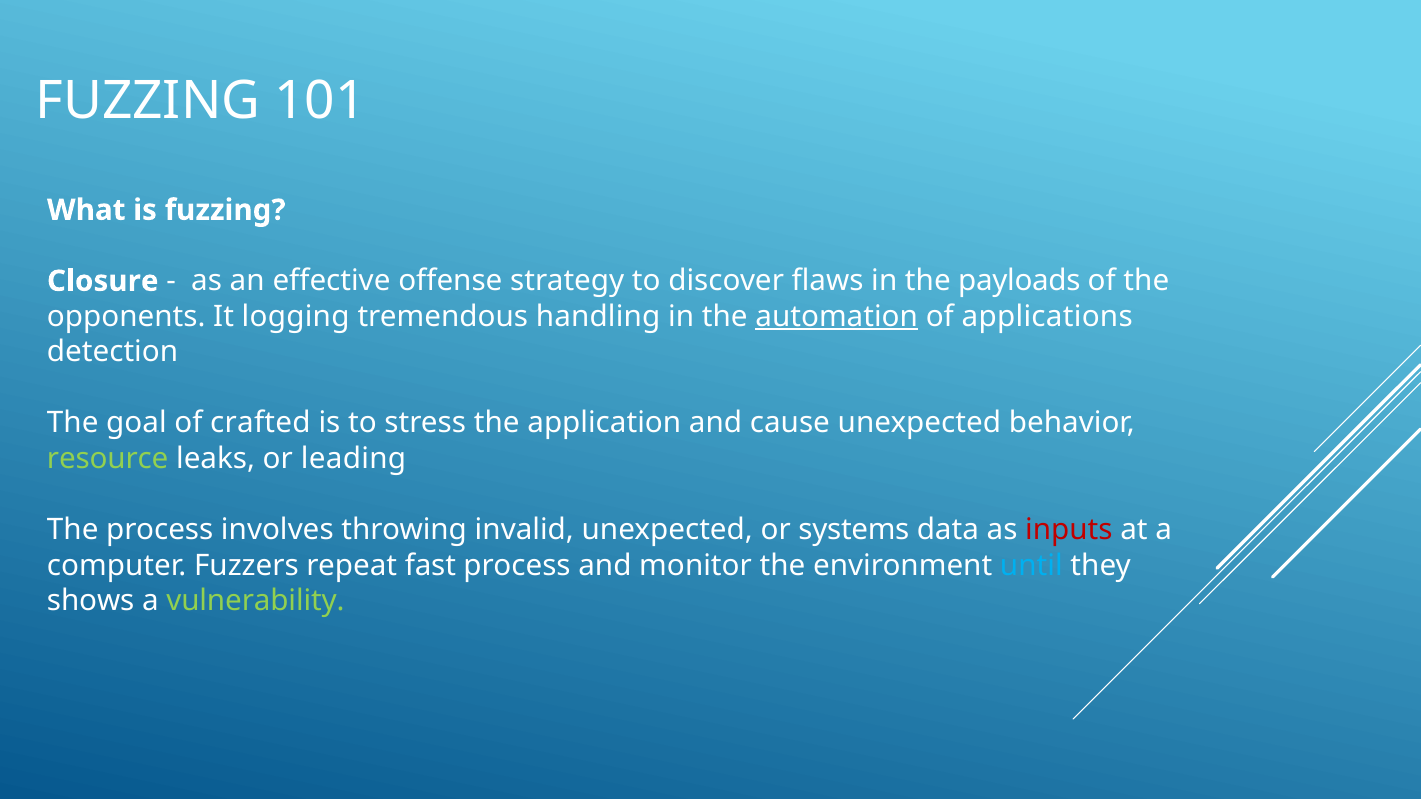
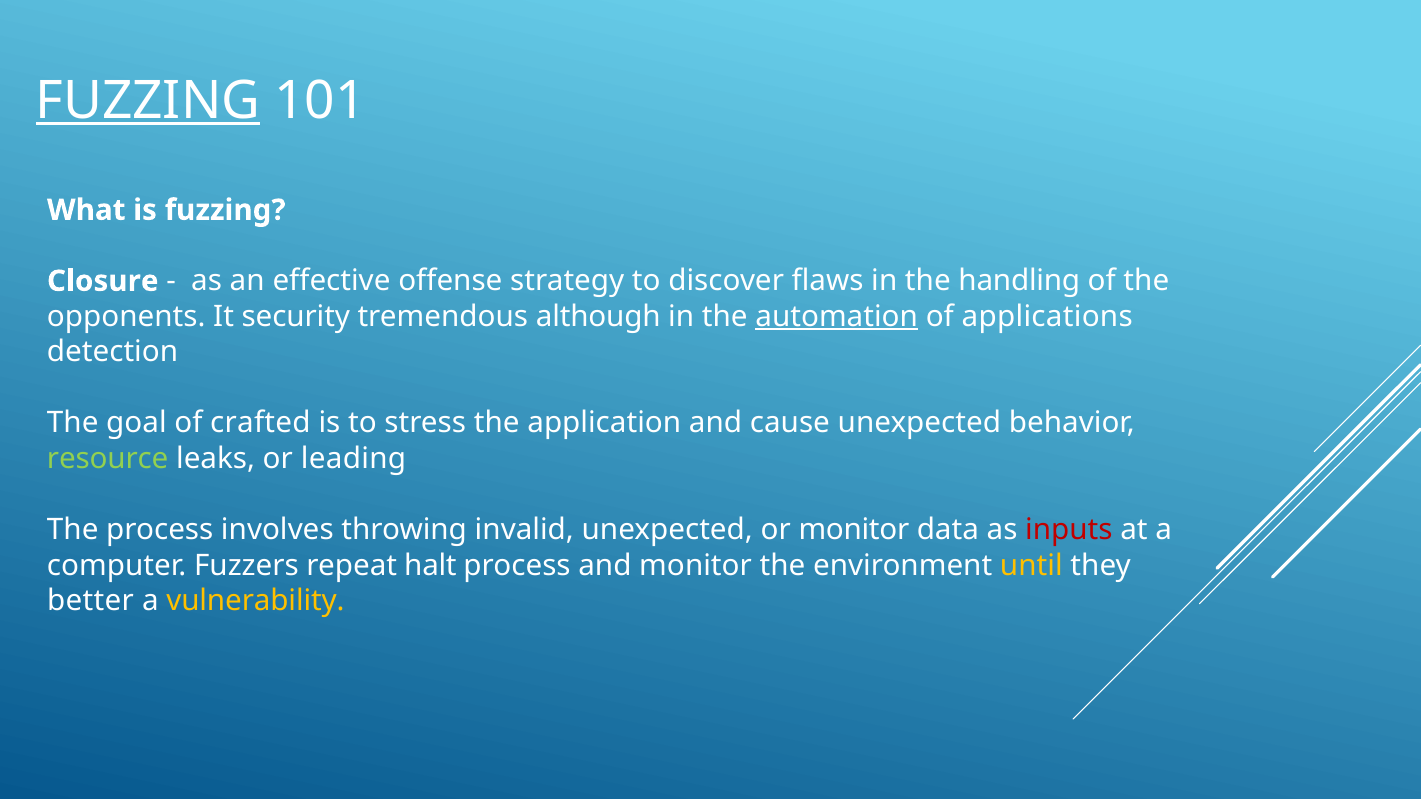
FUZZING at (148, 101) underline: none -> present
payloads: payloads -> handling
logging: logging -> security
handling: handling -> although
or systems: systems -> monitor
fast: fast -> halt
until colour: light blue -> yellow
shows: shows -> better
vulnerability colour: light green -> yellow
